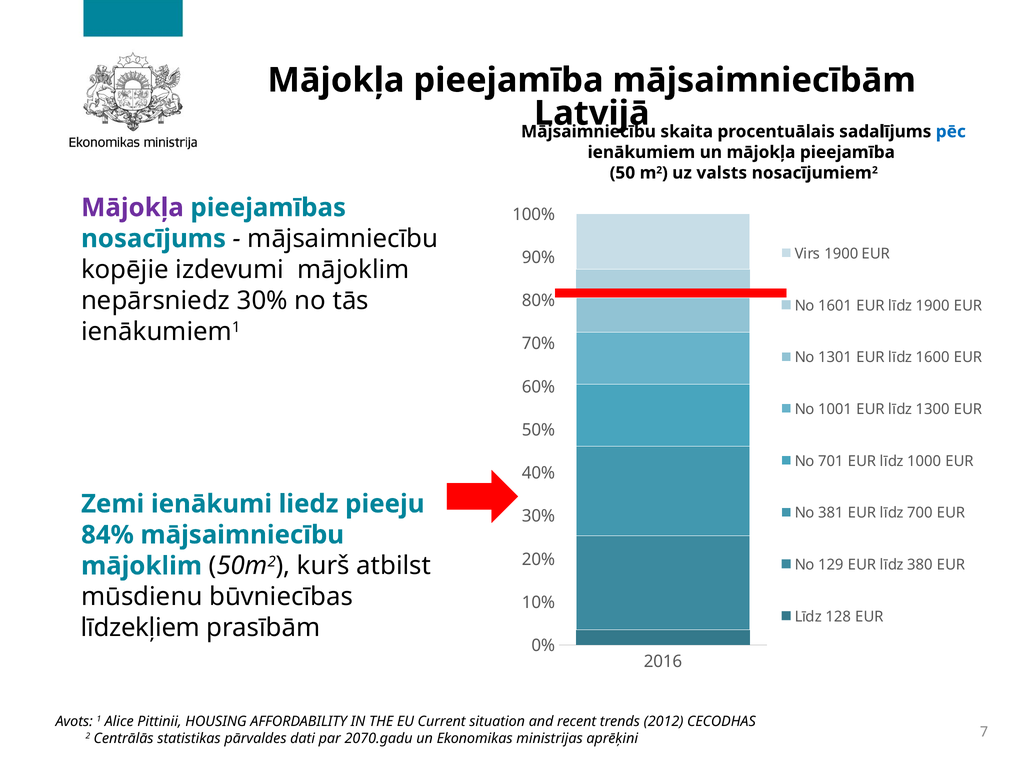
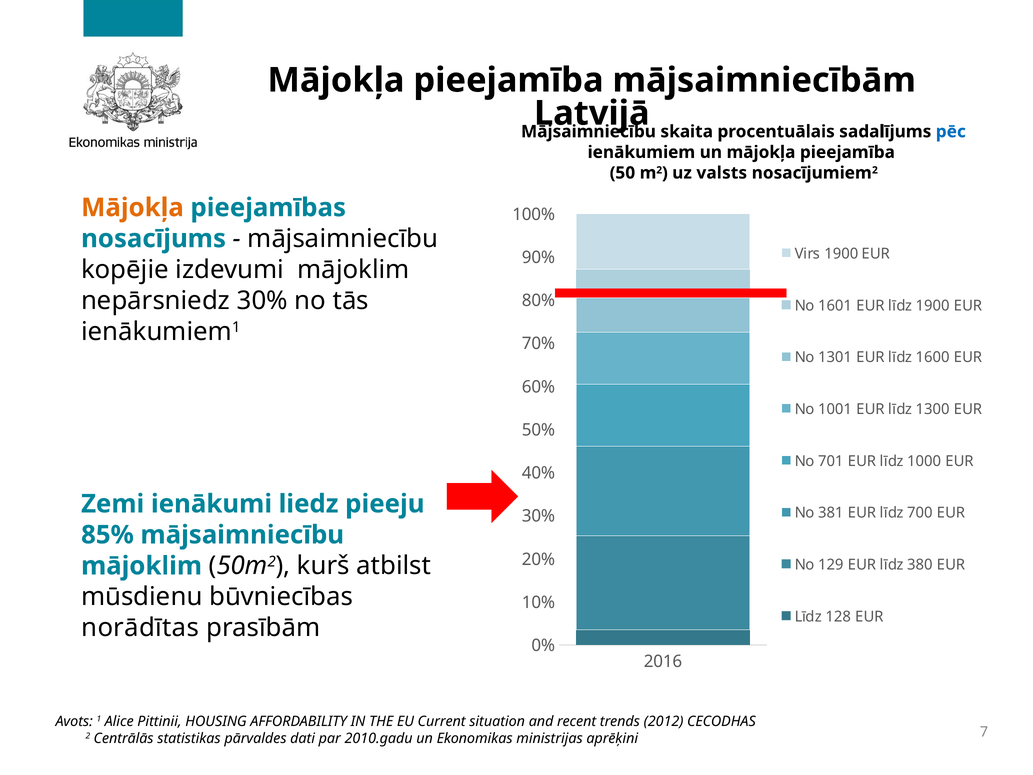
Mājokļa at (132, 208) colour: purple -> orange
84%: 84% -> 85%
līdzekļiem: līdzekļiem -> norādītas
2070.gadu: 2070.gadu -> 2010.gadu
